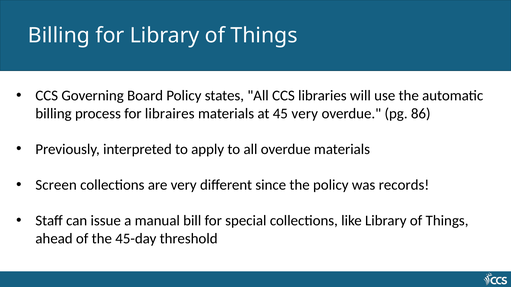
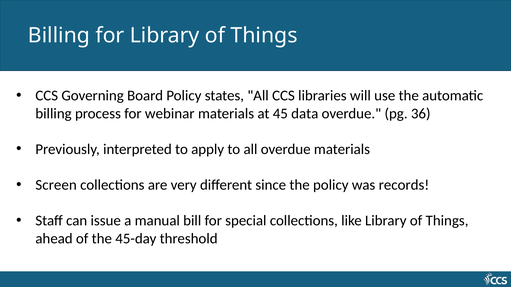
libraires: libraires -> webinar
45 very: very -> data
86: 86 -> 36
